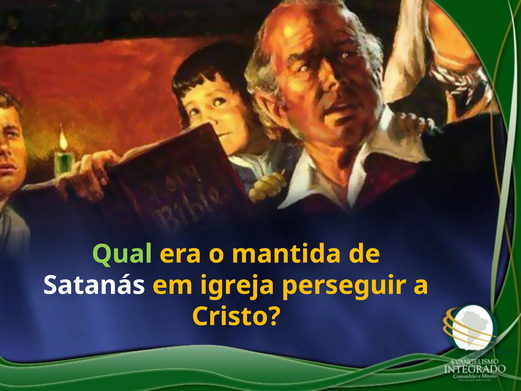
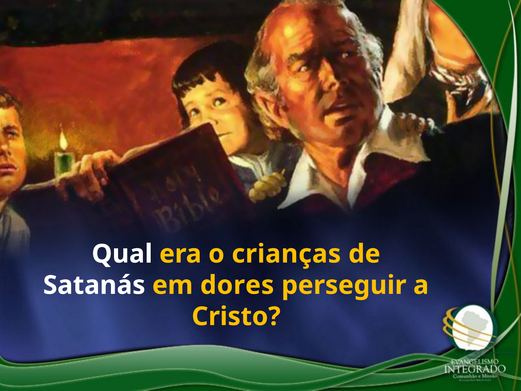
Qual colour: light green -> white
mantida: mantida -> crianças
igreja: igreja -> dores
